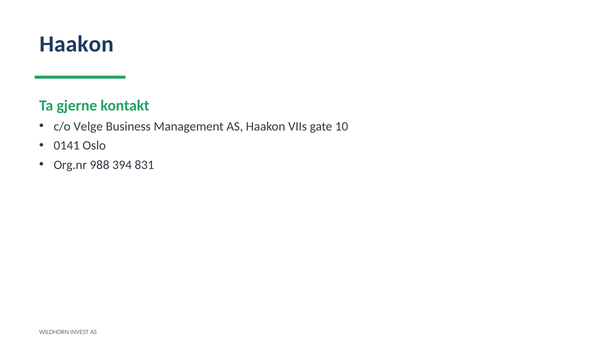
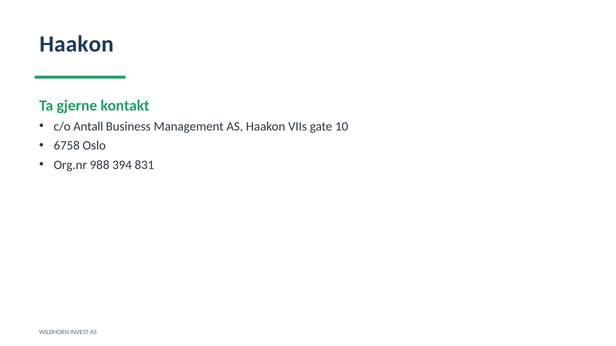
Velge: Velge -> Antall
0141: 0141 -> 6758
